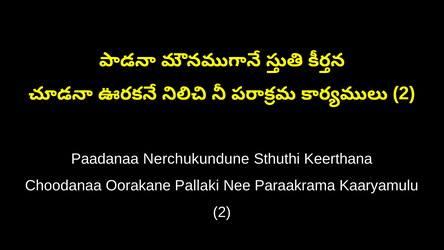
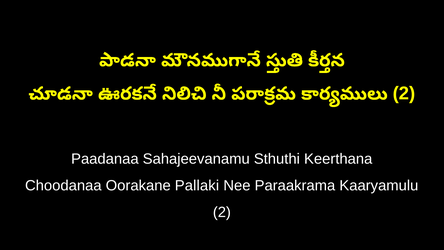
Nerchukundune: Nerchukundune -> Sahajeevanamu
